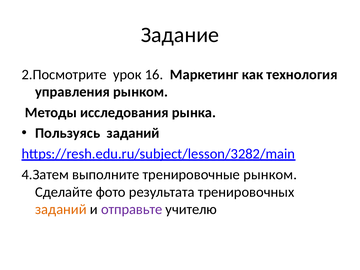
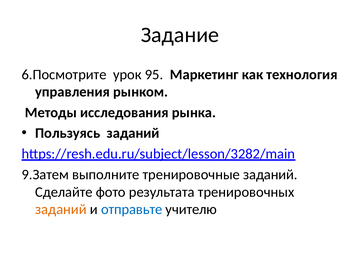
2.Посмотрите: 2.Посмотрите -> 6.Посмотрите
16: 16 -> 95
4.Затем: 4.Затем -> 9.Затем
тренировочные рынком: рынком -> заданий
отправьте colour: purple -> blue
